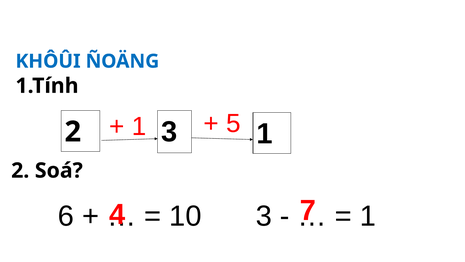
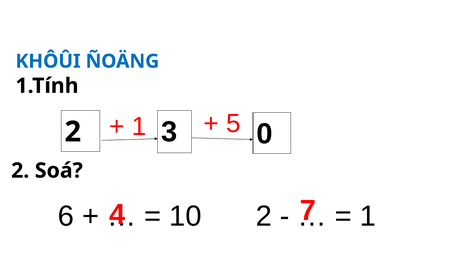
2 1: 1 -> 0
3 at (264, 216): 3 -> 2
